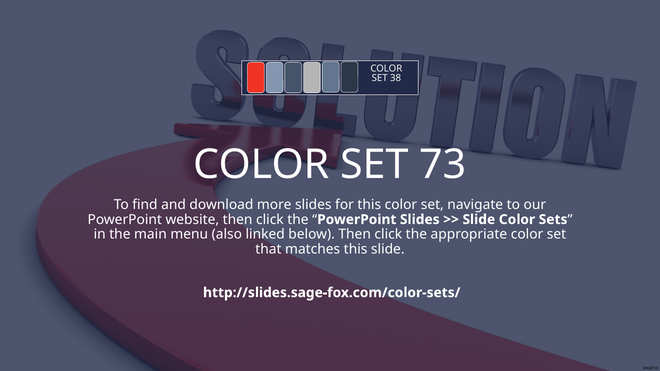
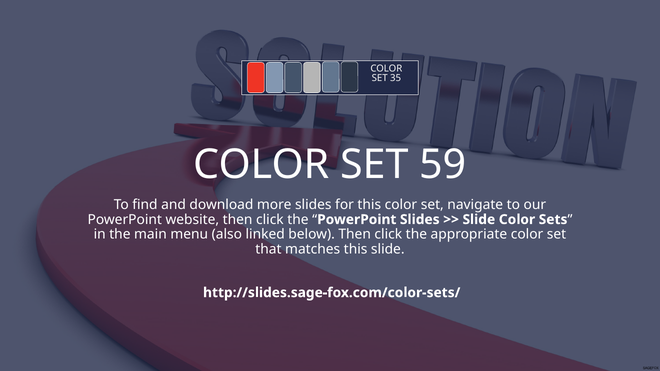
38: 38 -> 35
73: 73 -> 59
